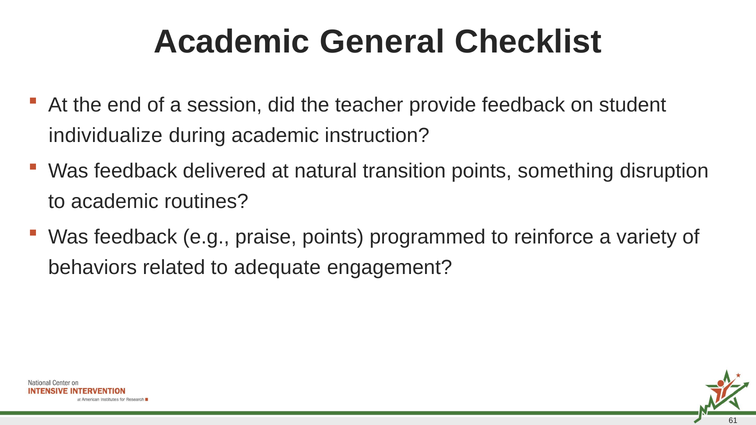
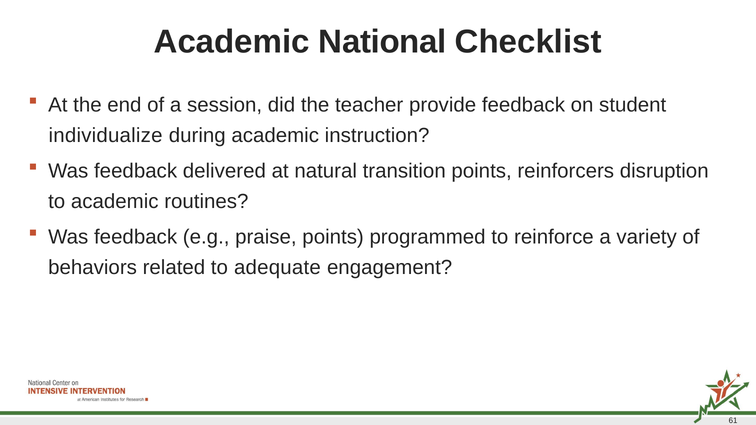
General: General -> National
something: something -> reinforcers
